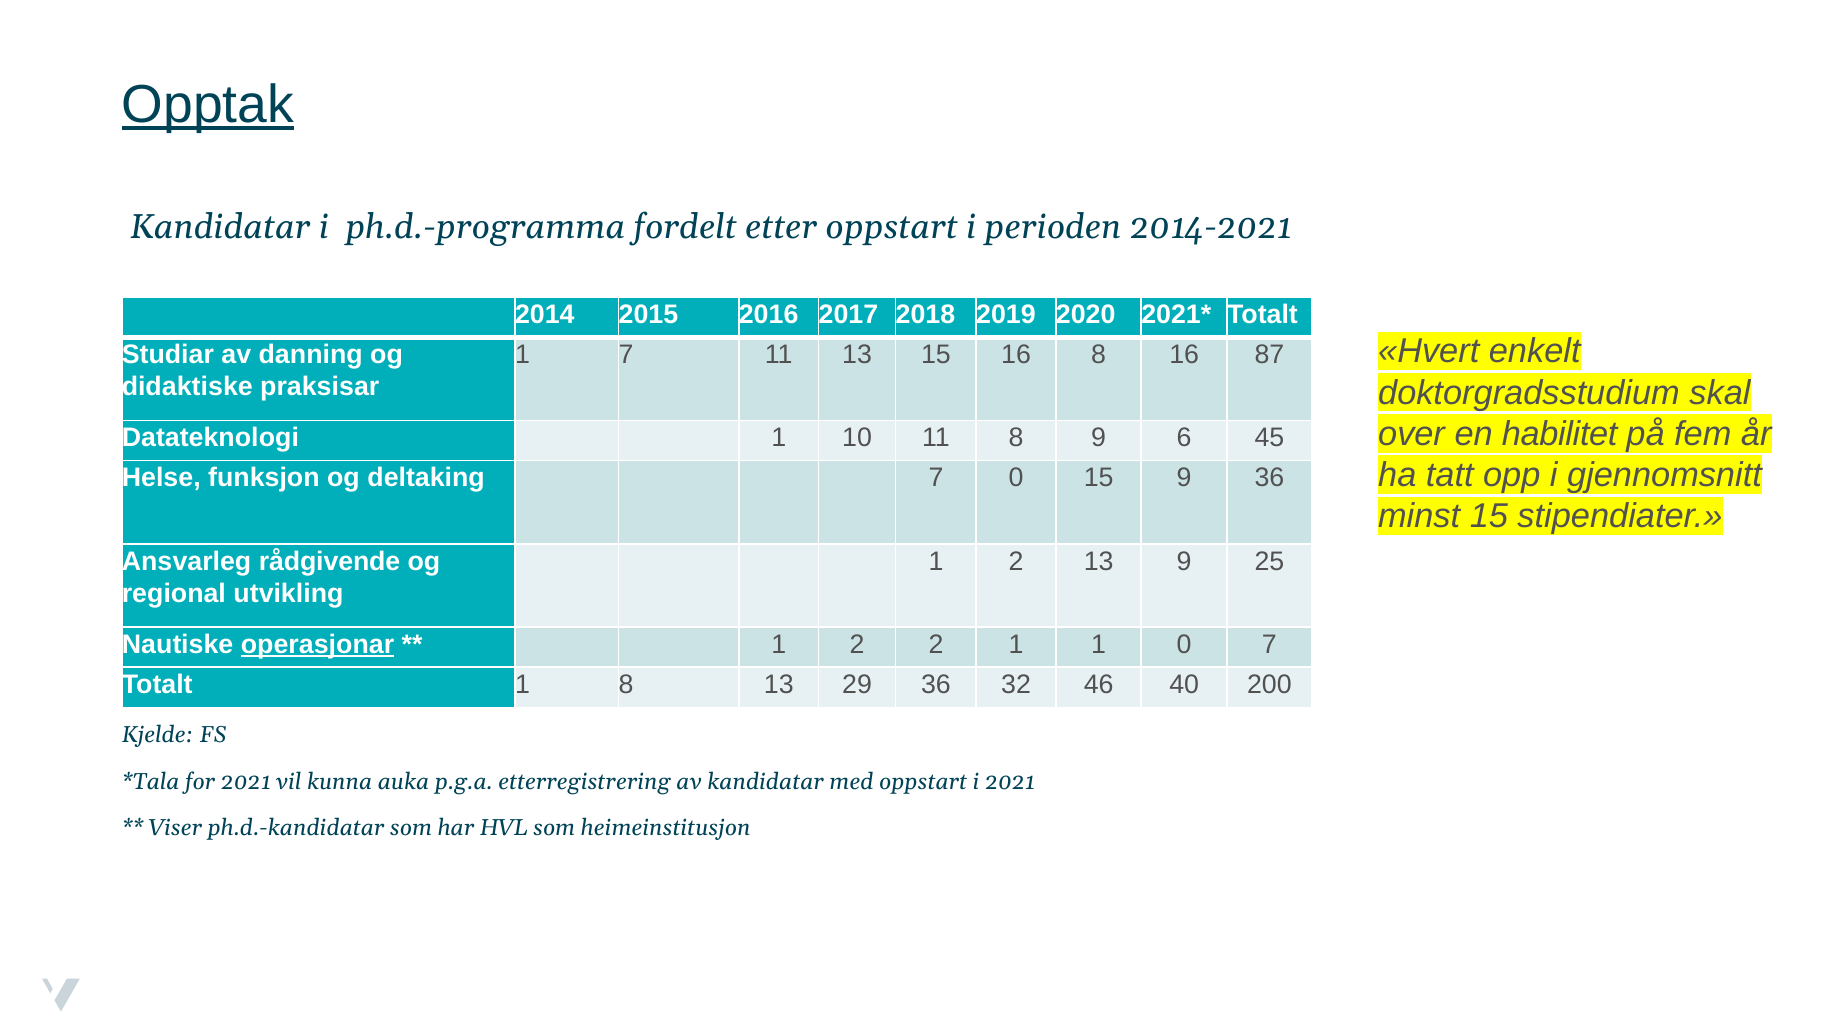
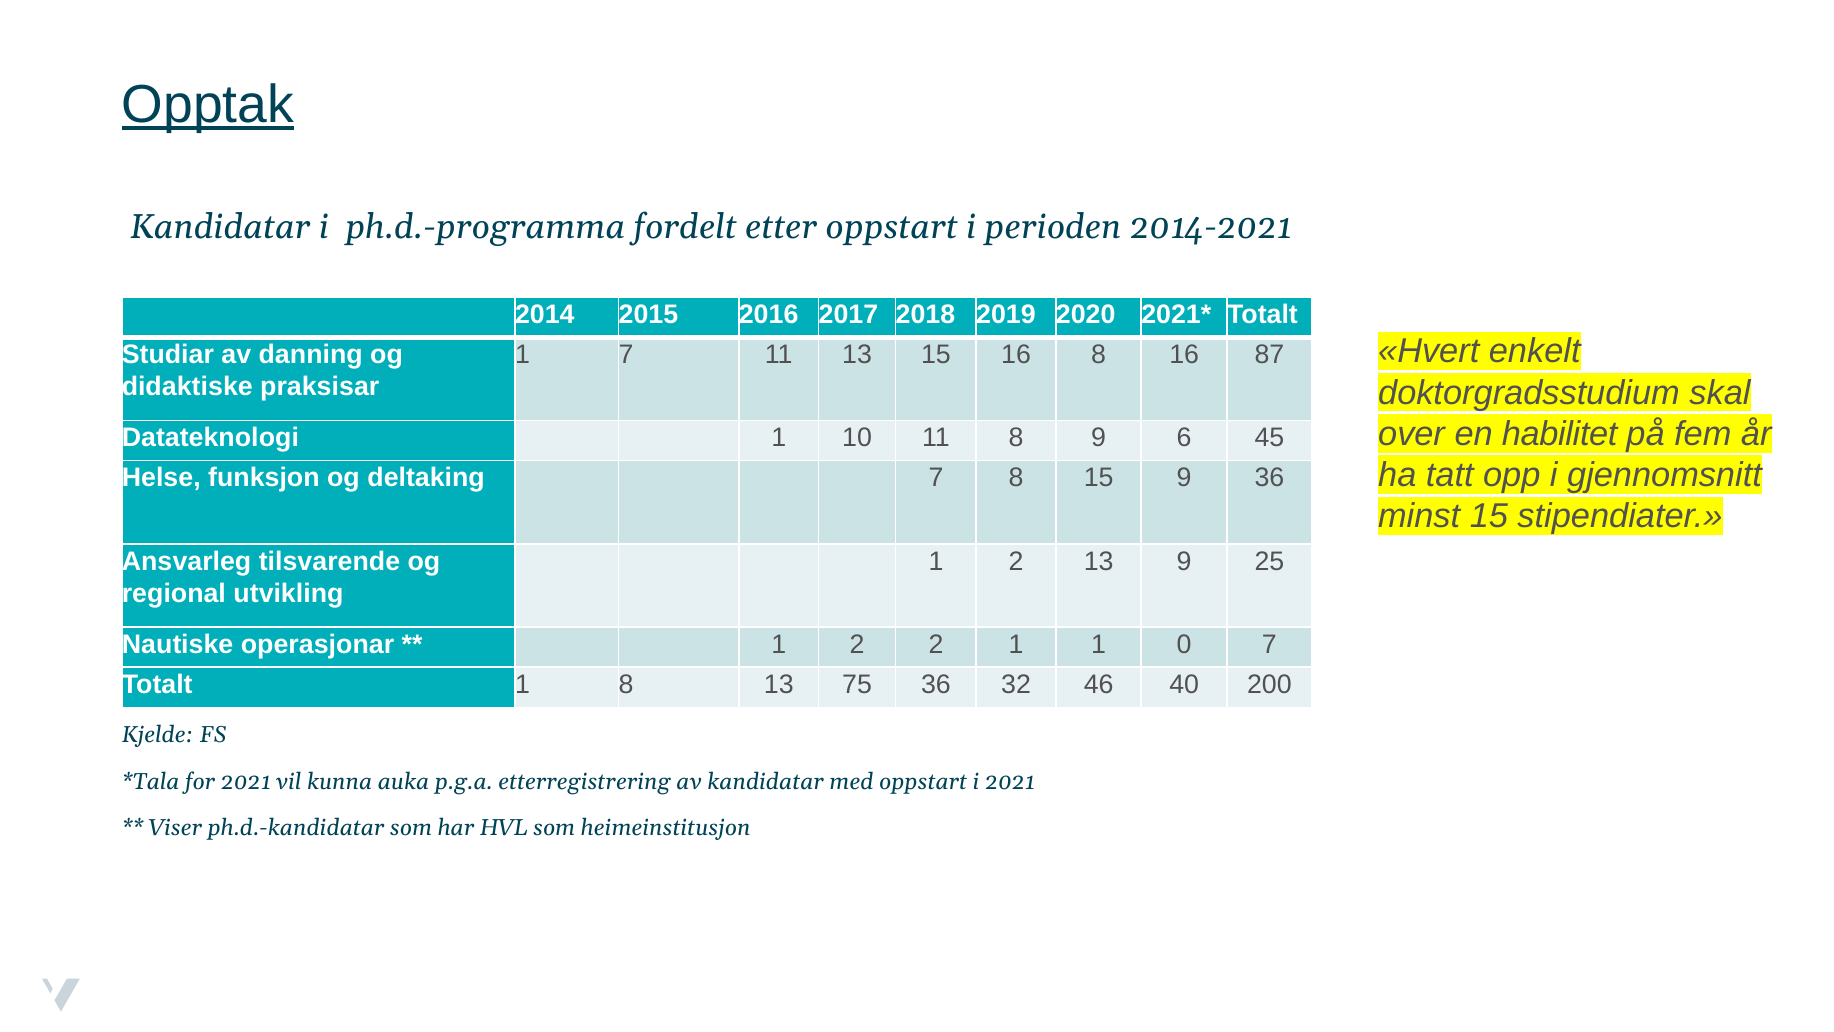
7 0: 0 -> 8
rådgivende: rådgivende -> tilsvarende
operasjonar underline: present -> none
29: 29 -> 75
